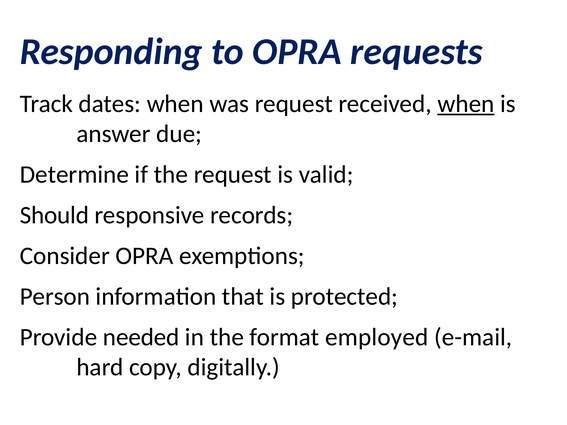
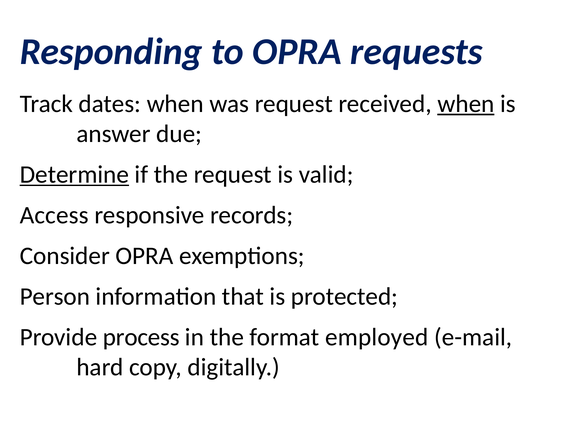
Determine underline: none -> present
Should: Should -> Access
needed: needed -> process
